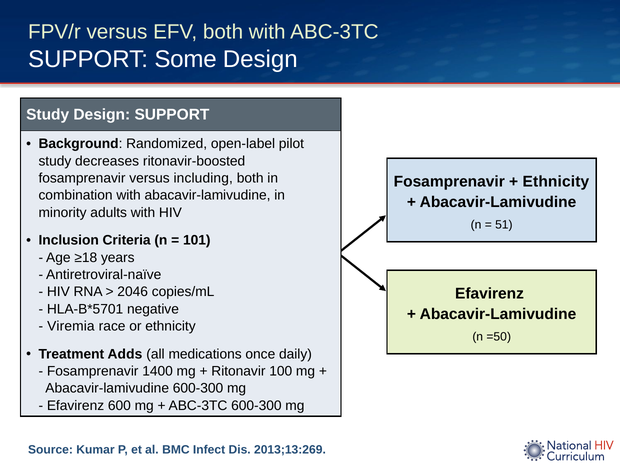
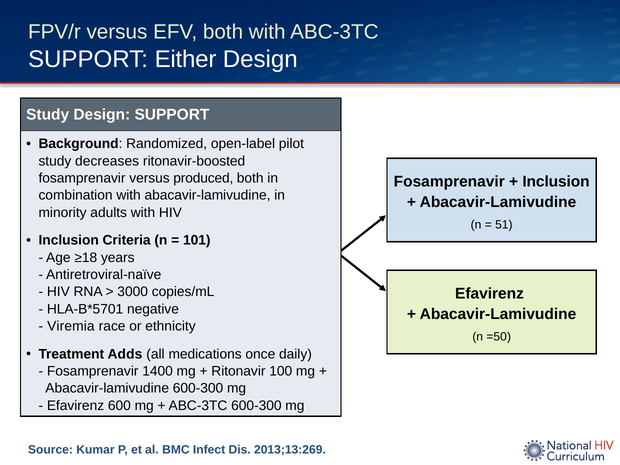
Some: Some -> Either
including: including -> produced
Ethnicity at (556, 181): Ethnicity -> Inclusion
2046: 2046 -> 3000
